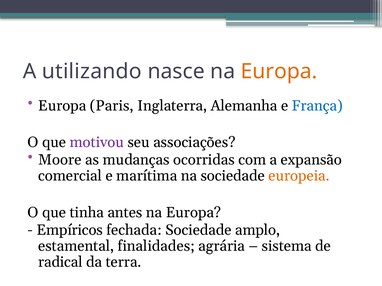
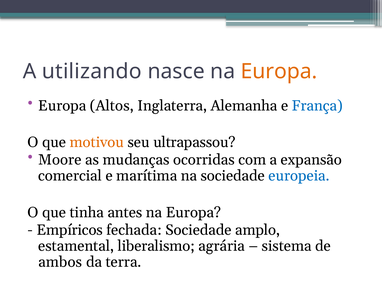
Paris: Paris -> Altos
motivou colour: purple -> orange
associações: associações -> ultrapassou
europeia colour: orange -> blue
finalidades: finalidades -> liberalismo
radical: radical -> ambos
